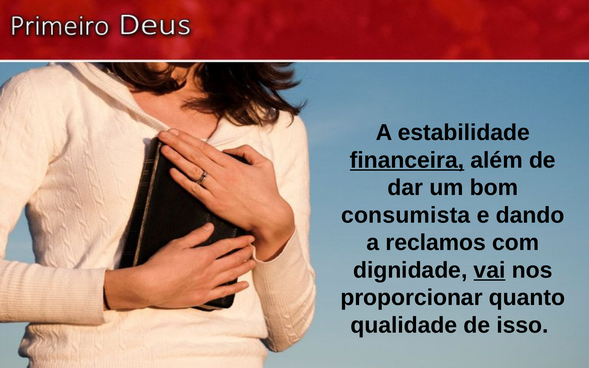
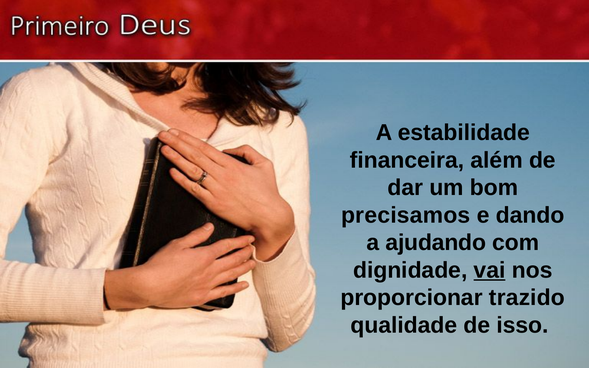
financeira underline: present -> none
consumista: consumista -> precisamos
reclamos: reclamos -> ajudando
quanto: quanto -> trazido
